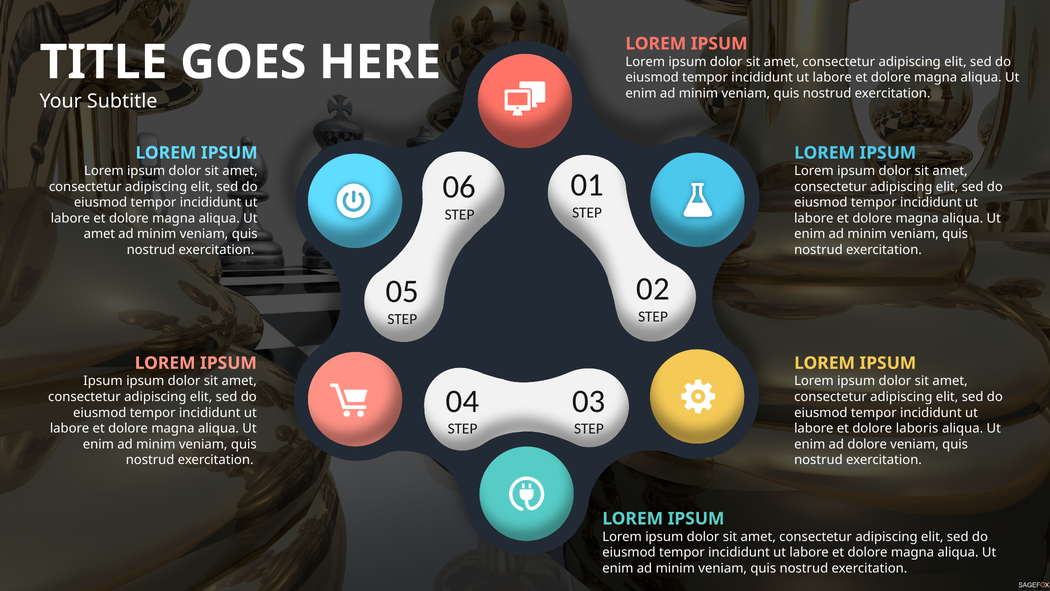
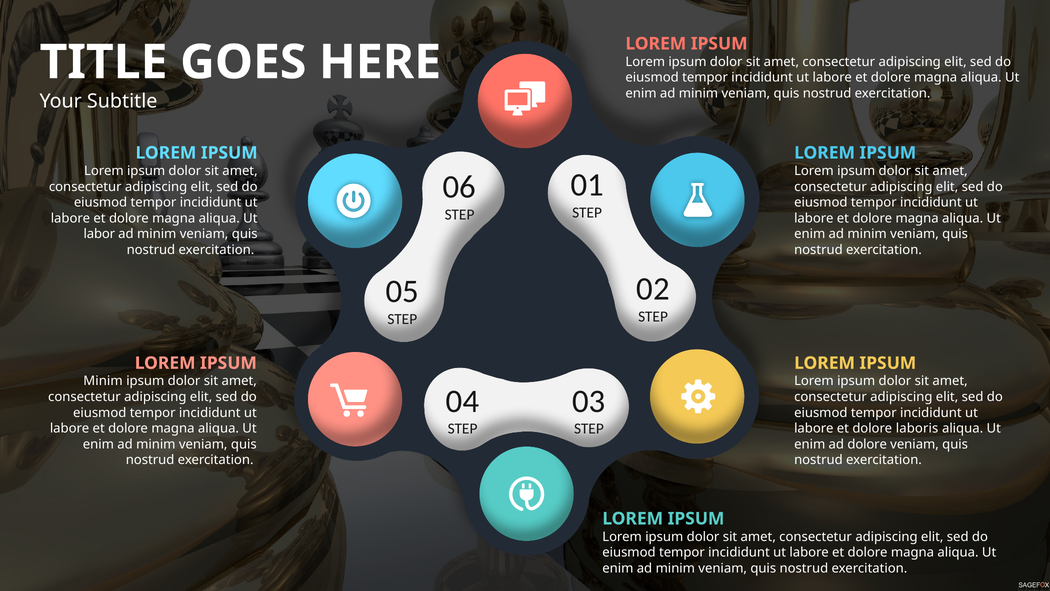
amet at (99, 234): amet -> labor
Ipsum at (103, 381): Ipsum -> Minim
